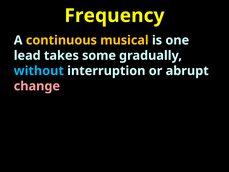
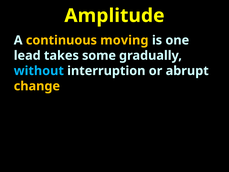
Frequency: Frequency -> Amplitude
musical: musical -> moving
change colour: pink -> yellow
